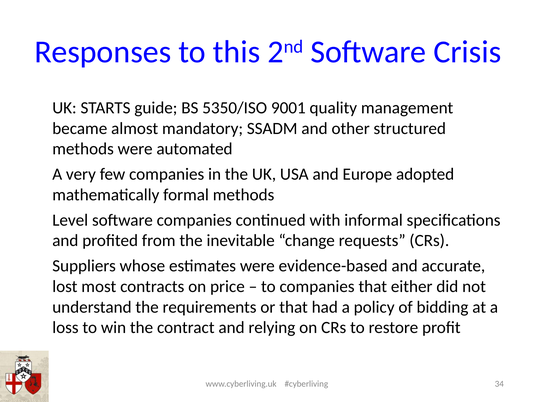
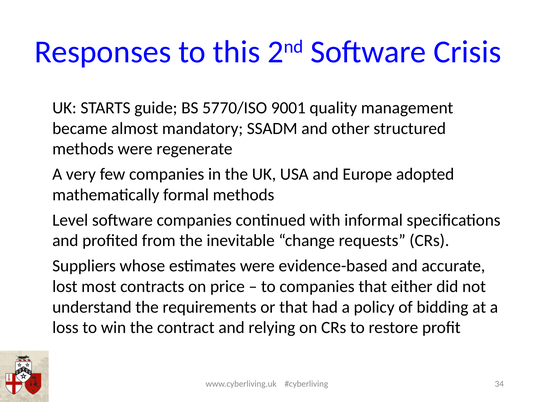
5350/ISO: 5350/ISO -> 5770/ISO
automated: automated -> regenerate
